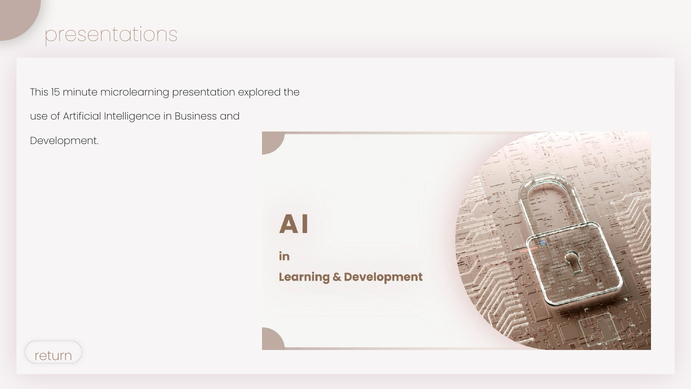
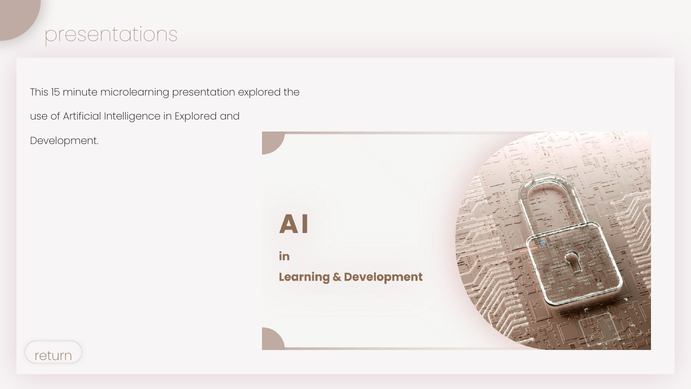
in Business: Business -> Explored
